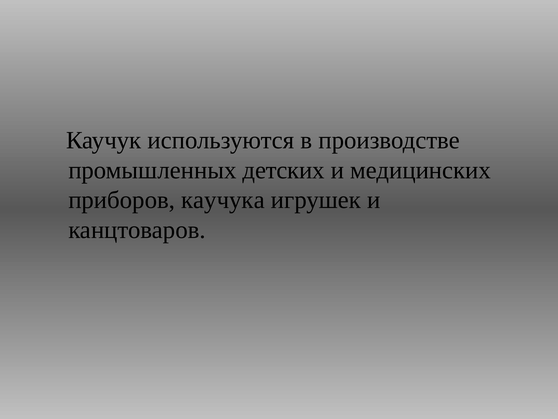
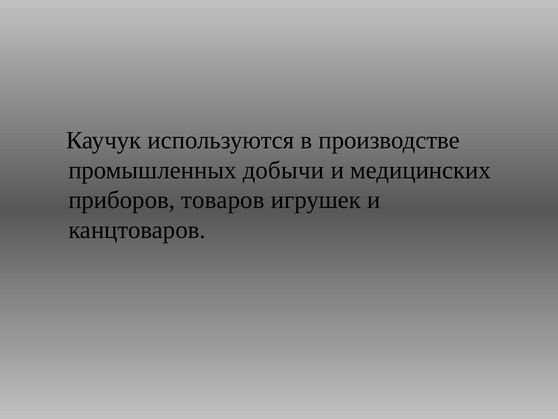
детских: детских -> добычи
каучука: каучука -> товаров
